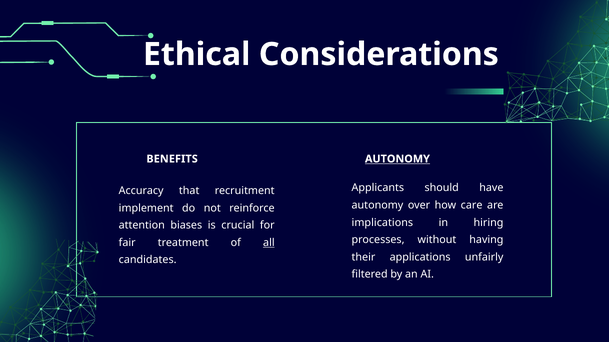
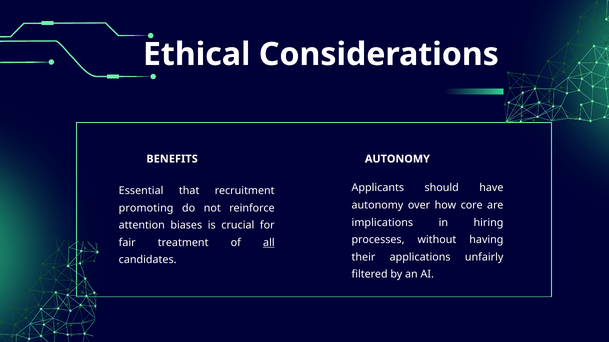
AUTONOMY at (397, 159) underline: present -> none
Accuracy: Accuracy -> Essential
care: care -> core
implement: implement -> promoting
